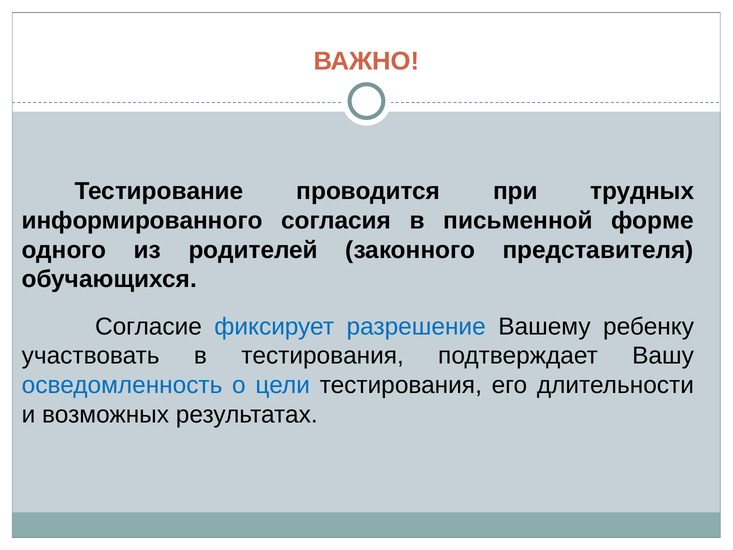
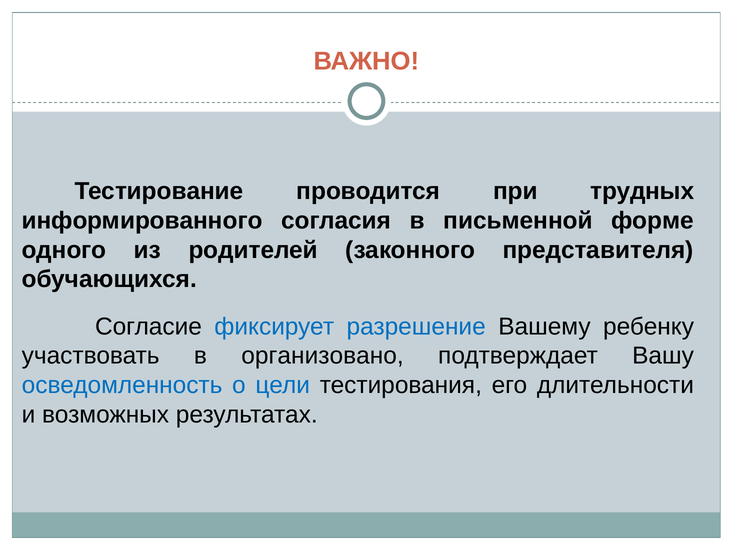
в тестирования: тестирования -> организовано
